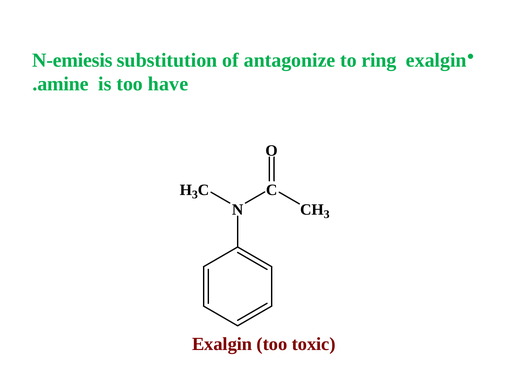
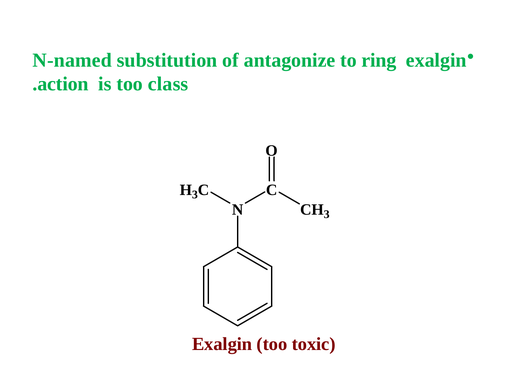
N-emiesis: N-emiesis -> N-named
amine: amine -> action
have: have -> class
